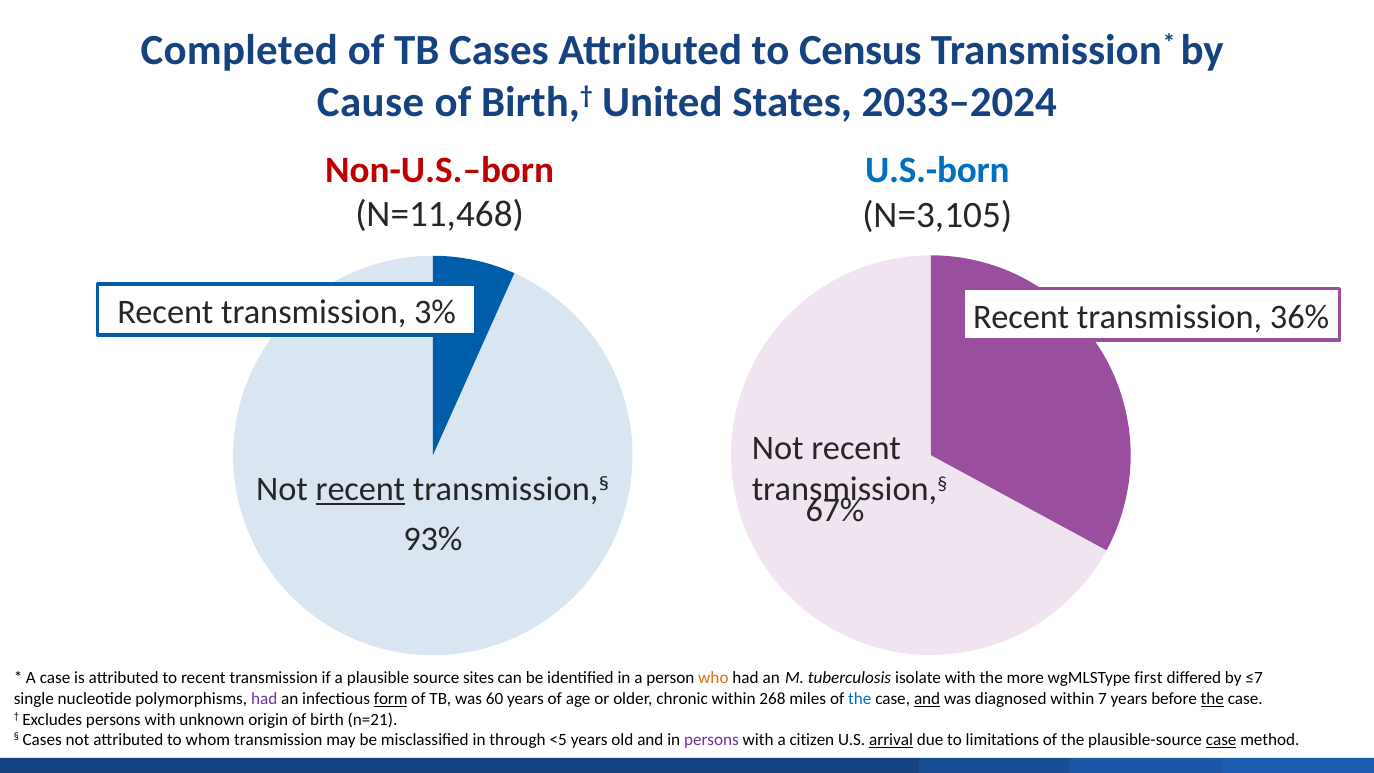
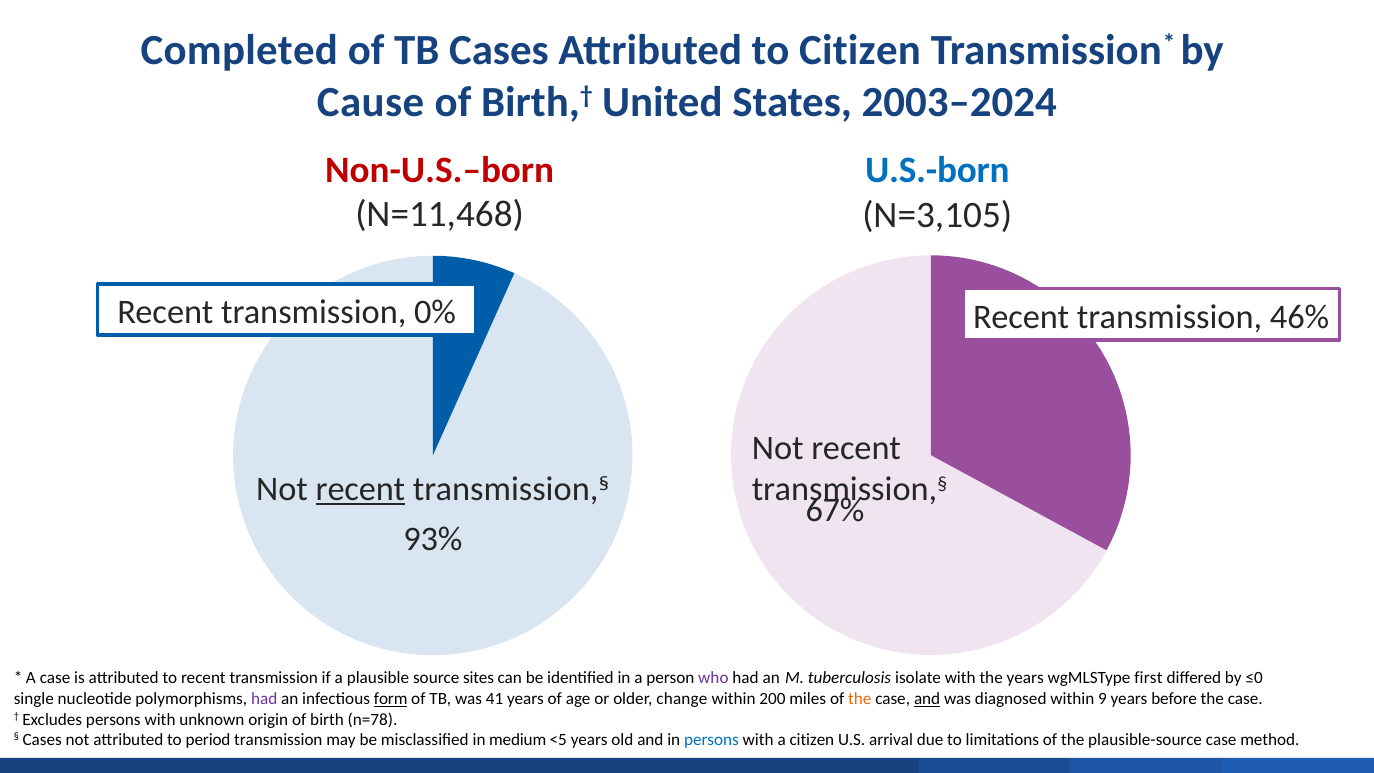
to Census: Census -> Citizen
2033–2024: 2033–2024 -> 2003–2024
3%: 3% -> 0%
36%: 36% -> 46%
who colour: orange -> purple
the more: more -> years
≤7: ≤7 -> ≤0
60: 60 -> 41
chronic: chronic -> change
268: 268 -> 200
the at (860, 699) colour: blue -> orange
7: 7 -> 9
the at (1212, 699) underline: present -> none
n=21: n=21 -> n=78
whom: whom -> period
through: through -> medium
persons at (711, 740) colour: purple -> blue
arrival underline: present -> none
case at (1221, 740) underline: present -> none
